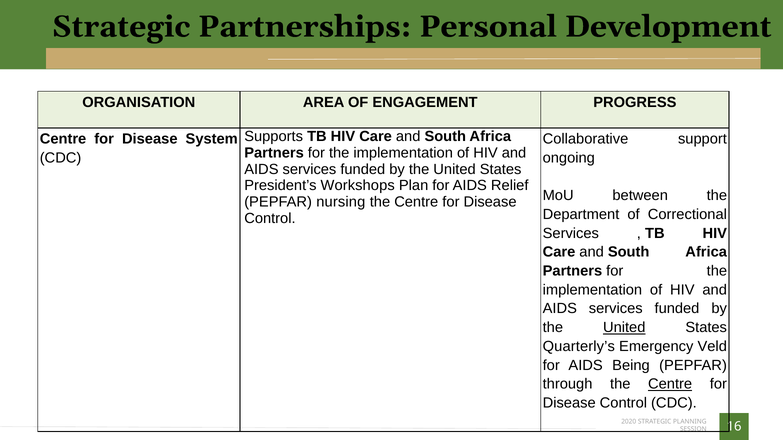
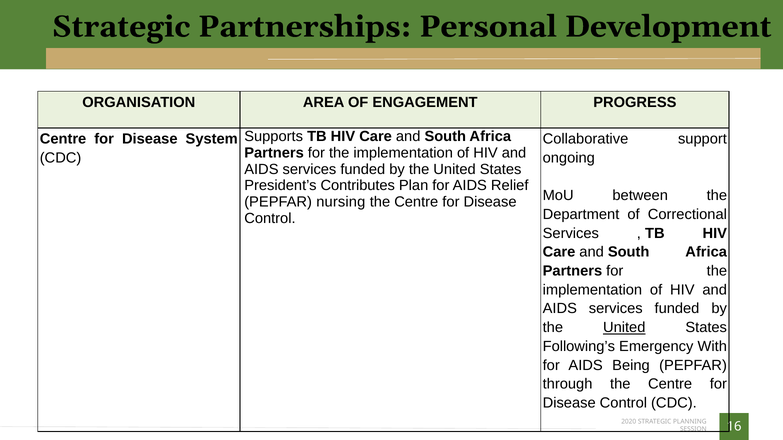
Workshops: Workshops -> Contributes
Quarterly’s: Quarterly’s -> Following’s
Veld: Veld -> With
Centre at (670, 385) underline: present -> none
